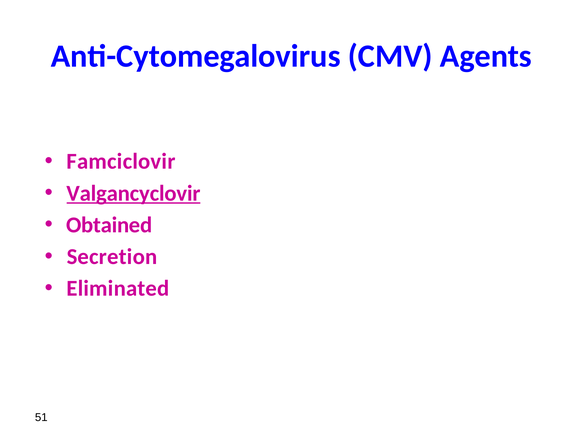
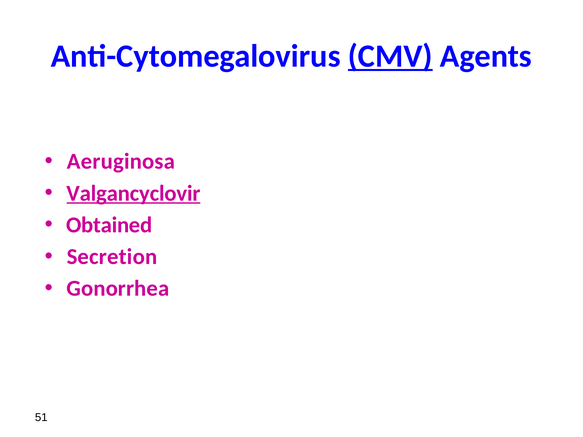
CMV underline: none -> present
Famciclovir: Famciclovir -> Aeruginosa
Eliminated: Eliminated -> Gonorrhea
